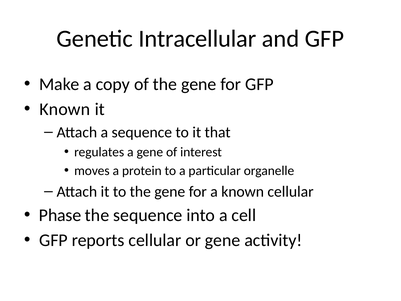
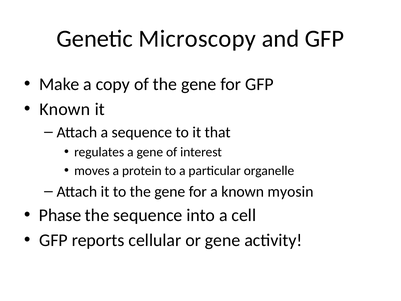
Intracellular: Intracellular -> Microscopy
known cellular: cellular -> myosin
